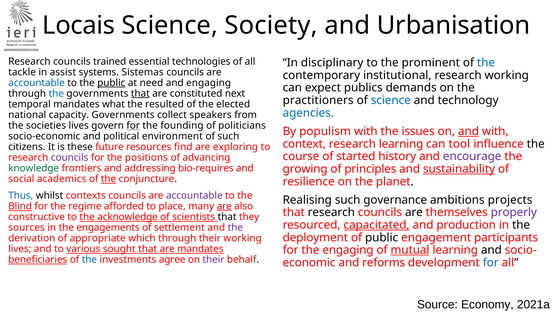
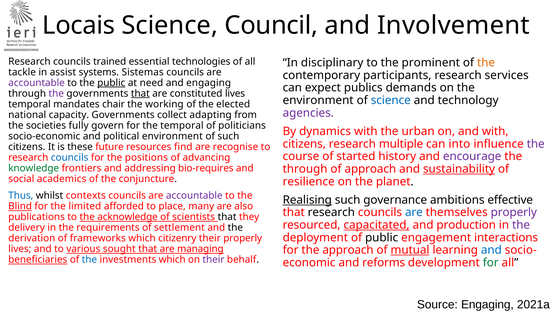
Society: Society -> Council
Urbanisation: Urbanisation -> Involvement
the at (486, 63) colour: blue -> orange
institutional: institutional -> participants
research working: working -> services
accountable at (37, 83) colour: blue -> purple
the at (56, 93) colour: blue -> purple
constituted next: next -> lives
practitioners at (318, 100): practitioners -> environment
what: what -> chair
resulted: resulted -> working
agencies colour: blue -> purple
speakers: speakers -> adapting
societies lives: lives -> fully
for at (133, 125) underline: present -> none
the founding: founding -> temporal
populism: populism -> dynamics
issues: issues -> urban
and at (468, 131) underline: present -> none
context at (304, 144): context -> citizens
research learning: learning -> multiple
tool: tool -> into
the at (536, 144) colour: black -> purple
exploring: exploring -> recognise
councils at (70, 157) colour: purple -> blue
growing at (305, 169): growing -> through
of principles: principles -> approach
the at (109, 179) underline: present -> none
Realising underline: none -> present
projects: projects -> effective
regime: regime -> limited
are at (224, 206) underline: present -> none
are at (414, 212) colour: black -> blue
constructive: constructive -> publications
the at (521, 225) colour: black -> purple
sources: sources -> delivery
engagements: engagements -> requirements
the at (235, 227) colour: purple -> black
participants: participants -> interactions
appropriate: appropriate -> frameworks
which through: through -> citizenry
their working: working -> properly
are mandates: mandates -> managing
the engaging: engaging -> approach
and at (491, 250) colour: black -> blue
investments agree: agree -> which
for at (491, 262) colour: blue -> green
Source Economy: Economy -> Engaging
